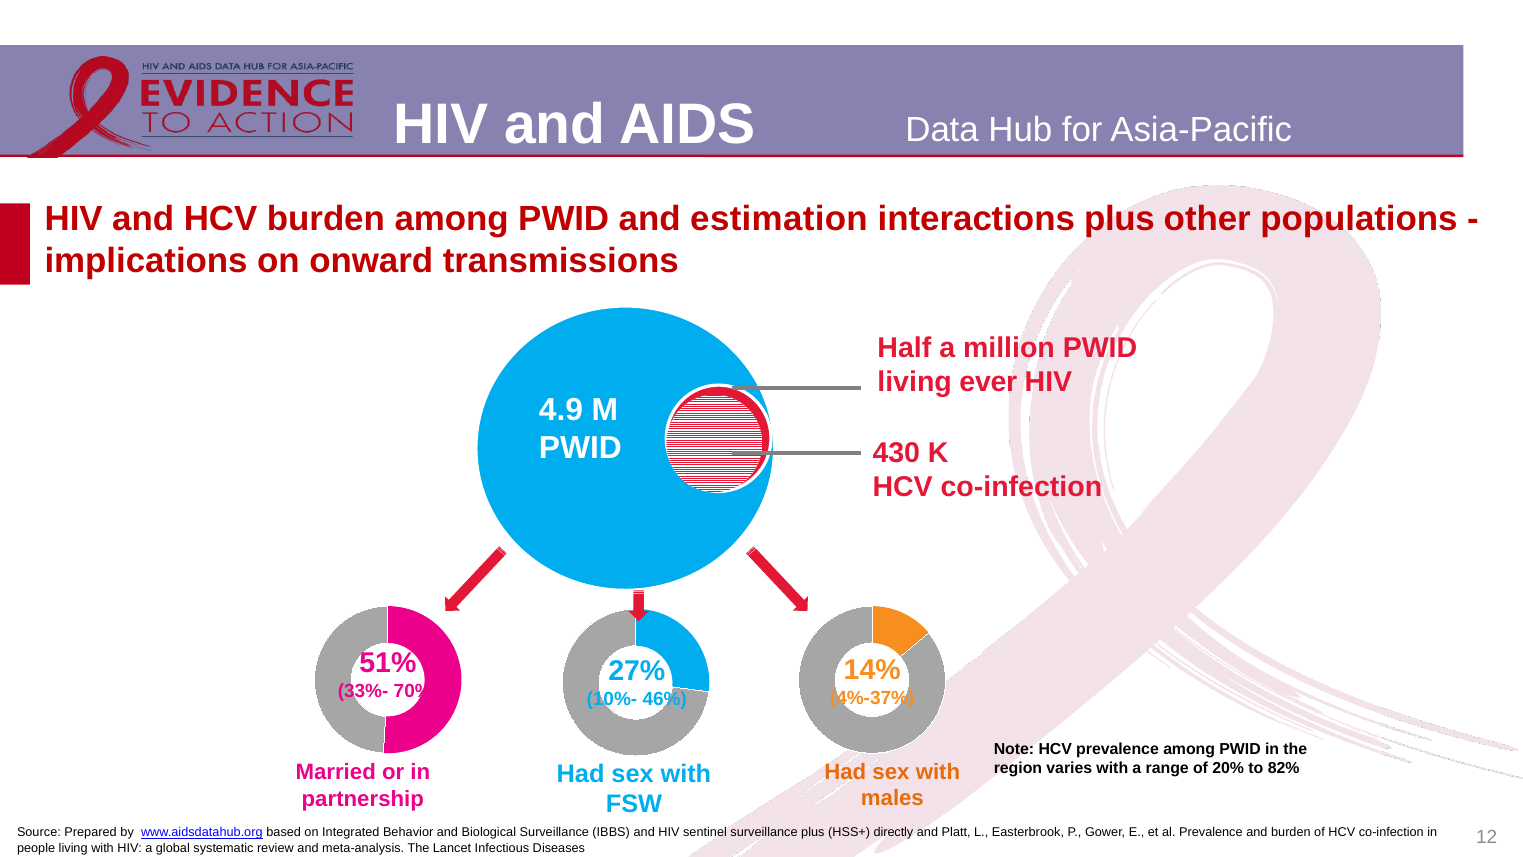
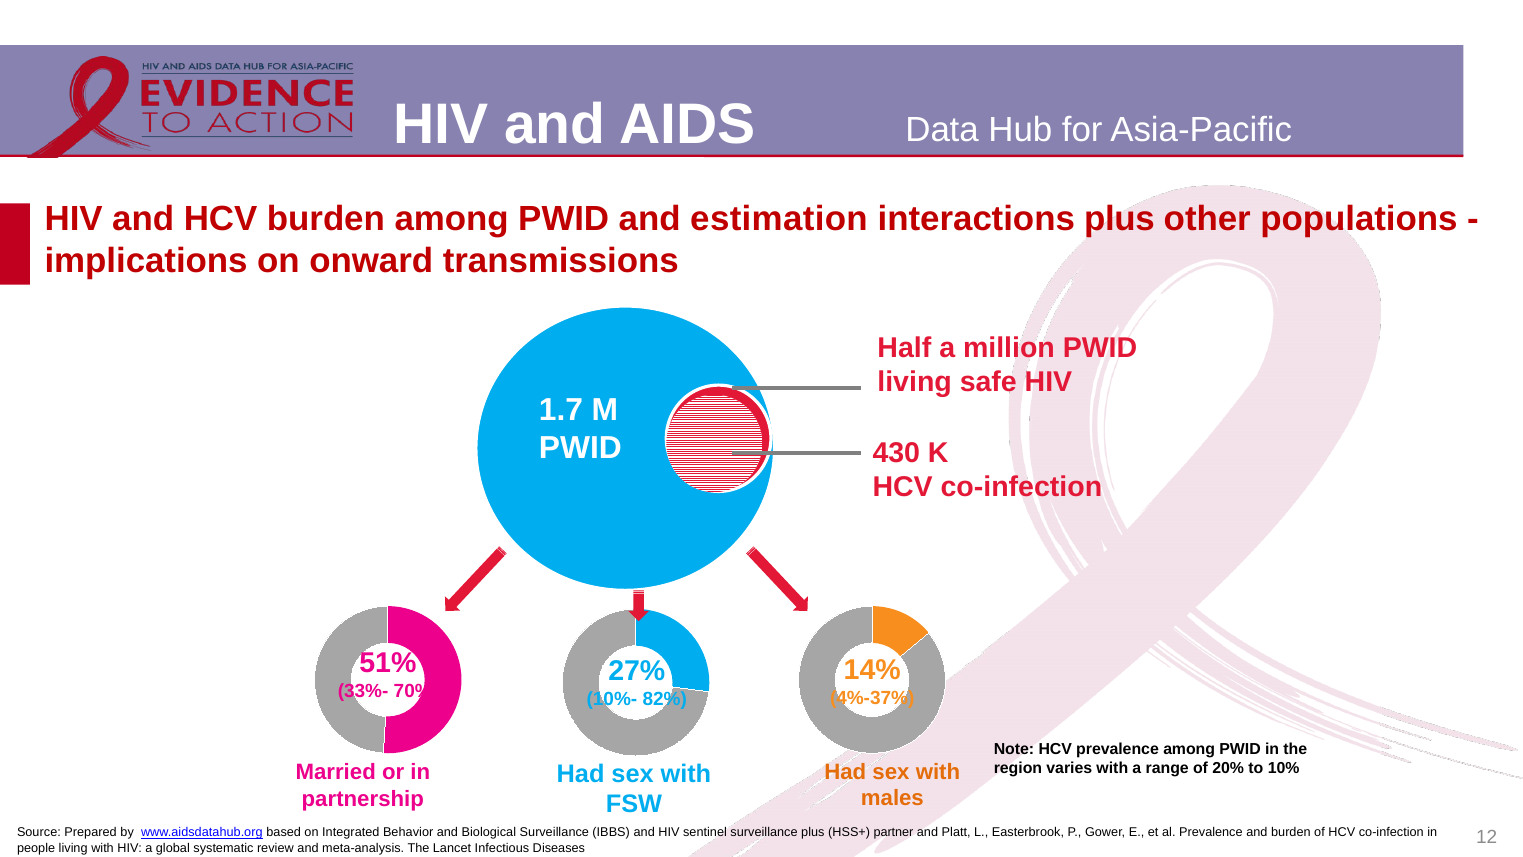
ever: ever -> safe
4.9: 4.9 -> 1.7
46%: 46% -> 82%
82%: 82% -> 10%
directly: directly -> partner
